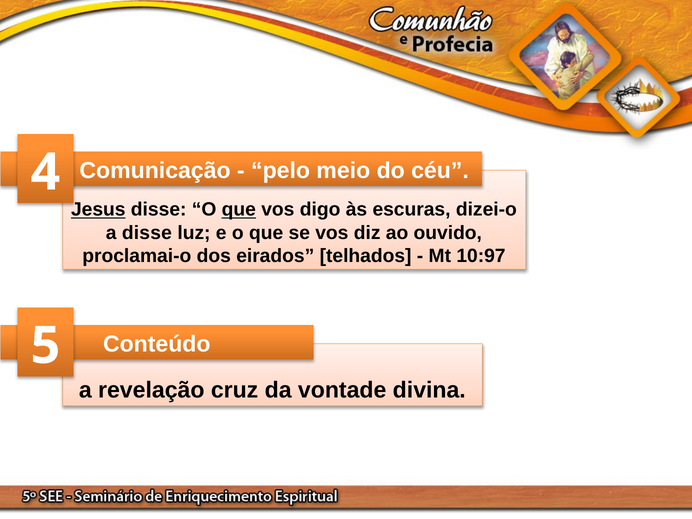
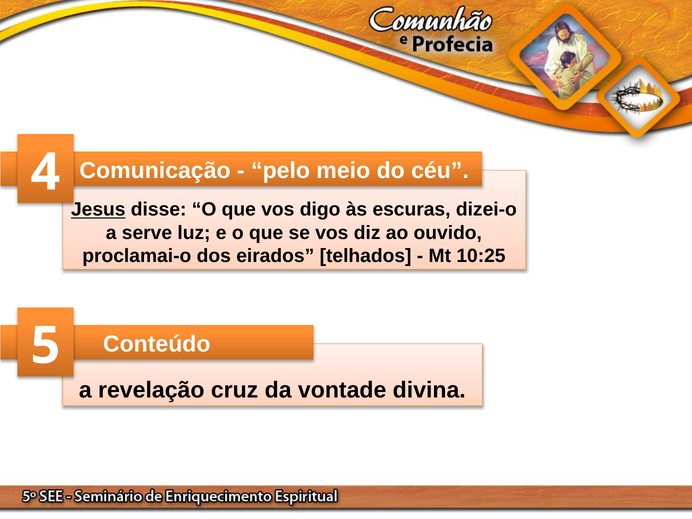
que at (239, 210) underline: present -> none
a disse: disse -> serve
10:97: 10:97 -> 10:25
